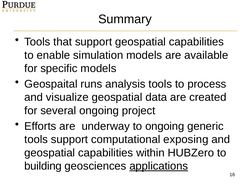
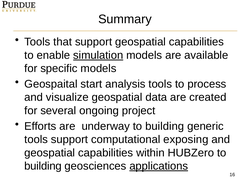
simulation underline: none -> present
runs: runs -> start
underway to ongoing: ongoing -> building
